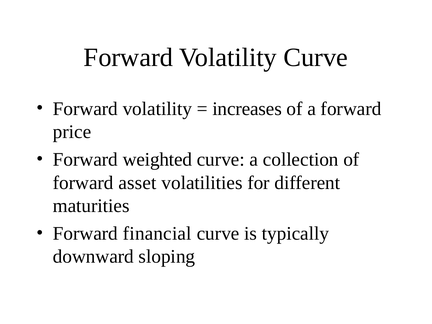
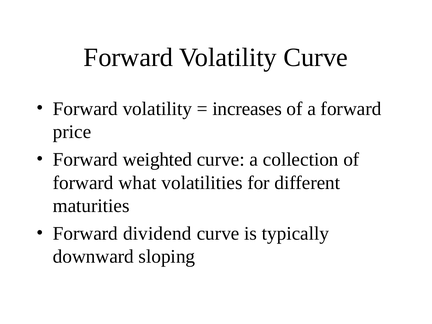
asset: asset -> what
financial: financial -> dividend
